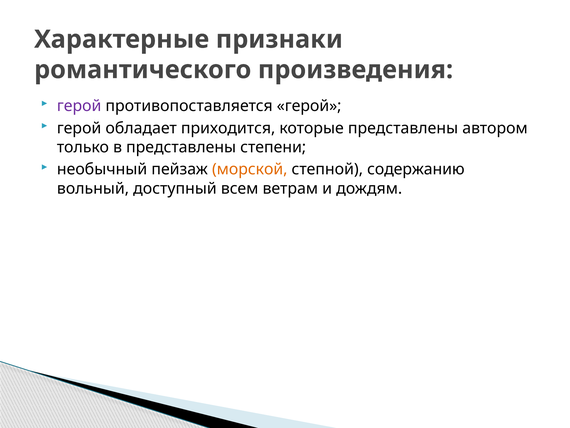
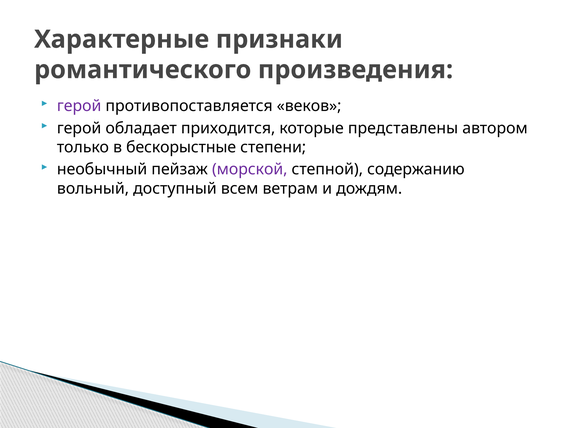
противопоставляется герой: герой -> веков
в представлены: представлены -> бескорыстные
морской colour: orange -> purple
